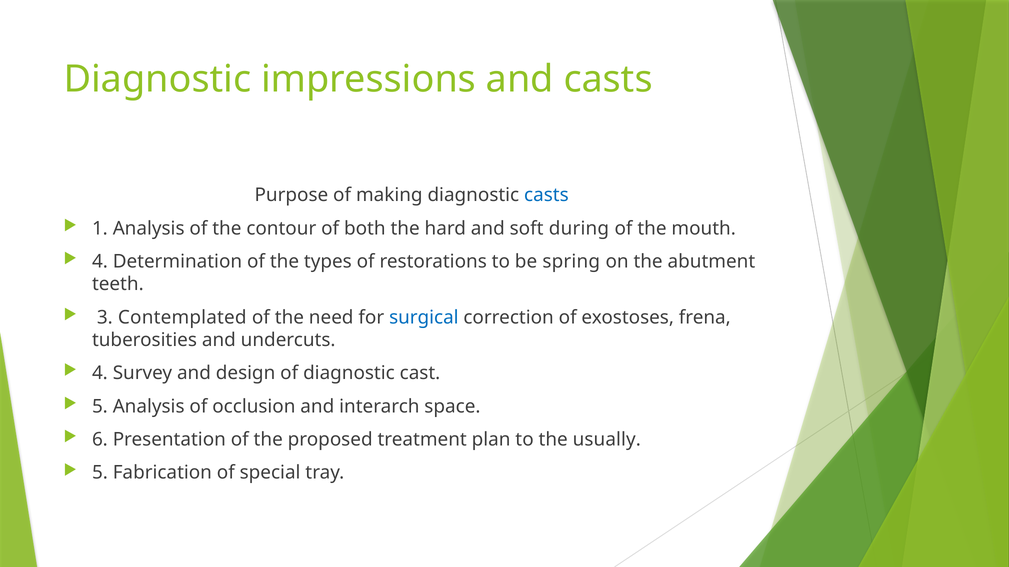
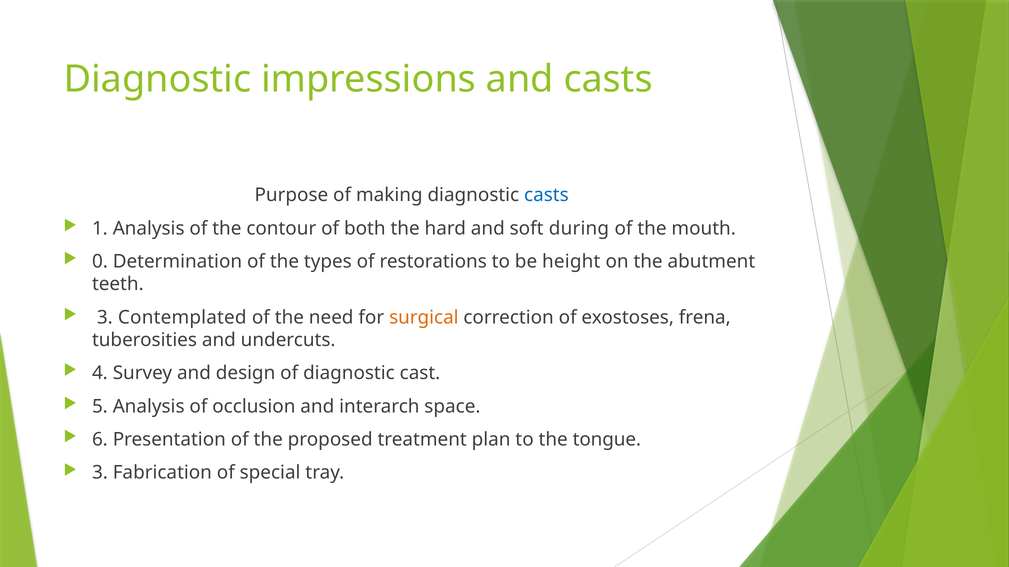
4 at (100, 262): 4 -> 0
spring: spring -> height
surgical colour: blue -> orange
usually: usually -> tongue
5 at (100, 473): 5 -> 3
